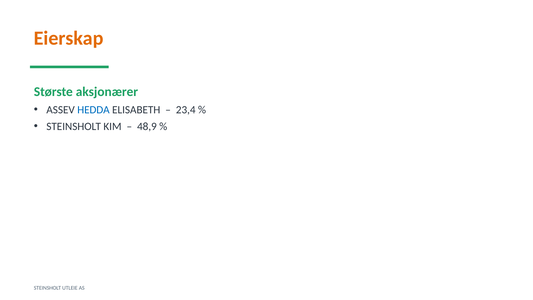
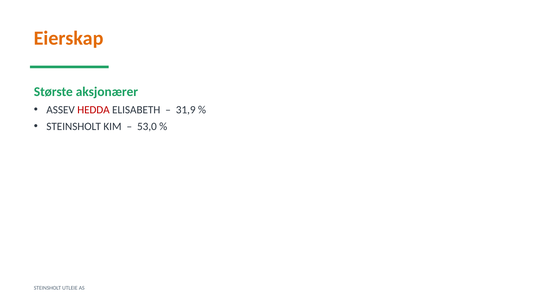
HEDDA colour: blue -> red
23,4: 23,4 -> 31,9
48,9: 48,9 -> 53,0
